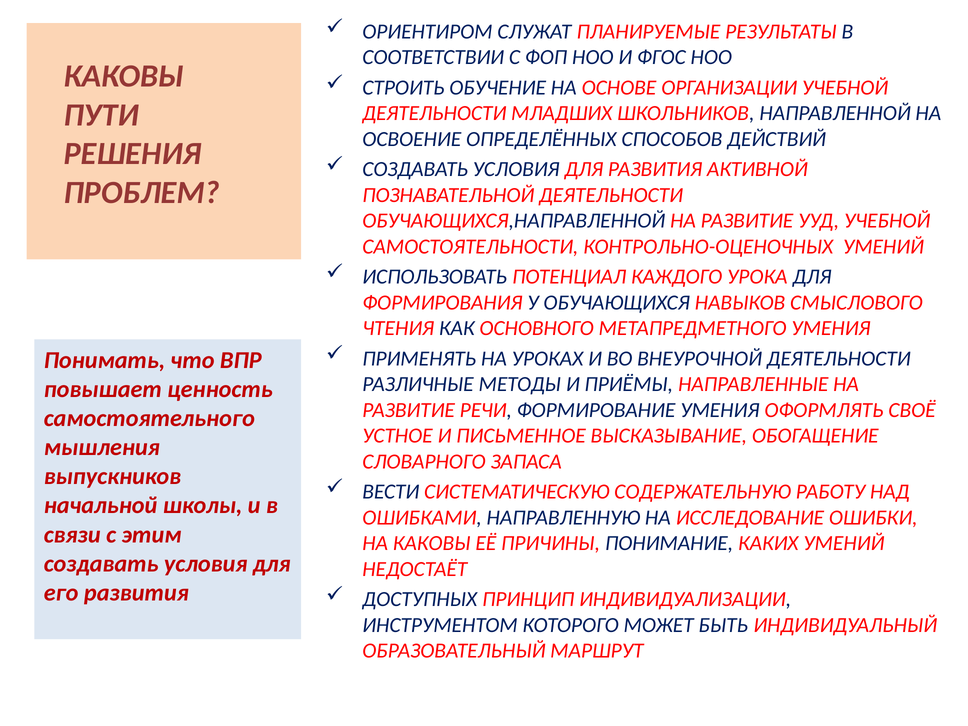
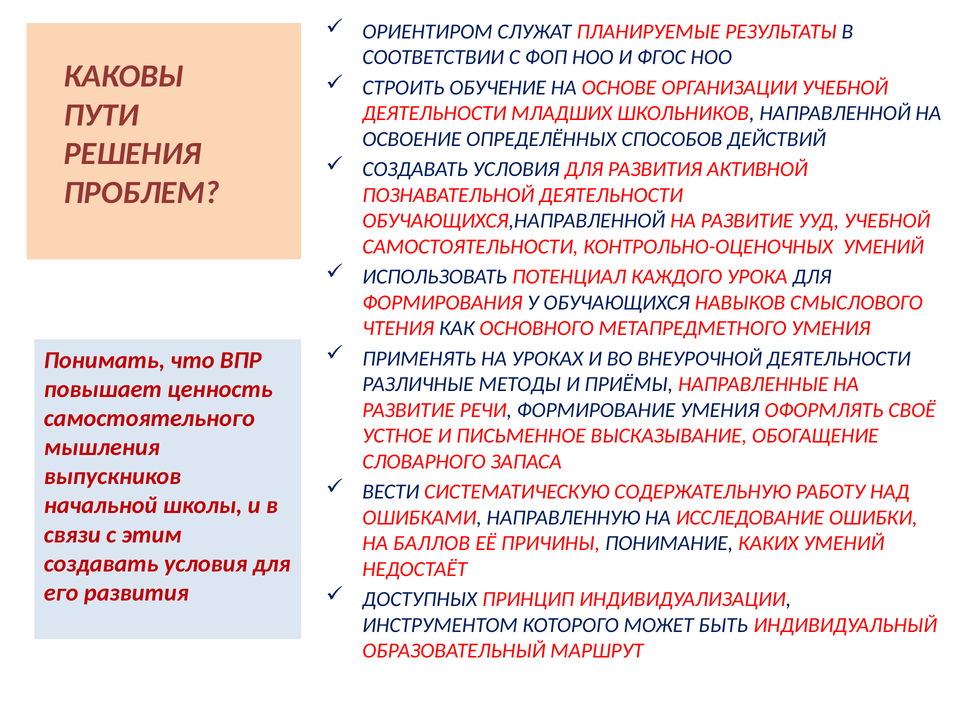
НА КАКОВЫ: КАКОВЫ -> БАЛЛОВ
